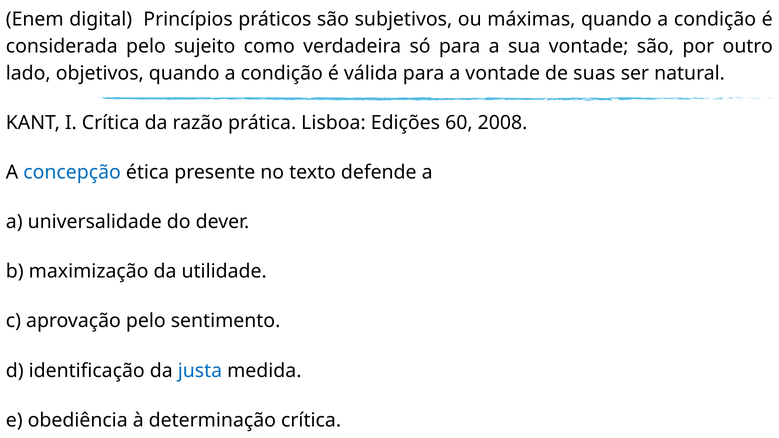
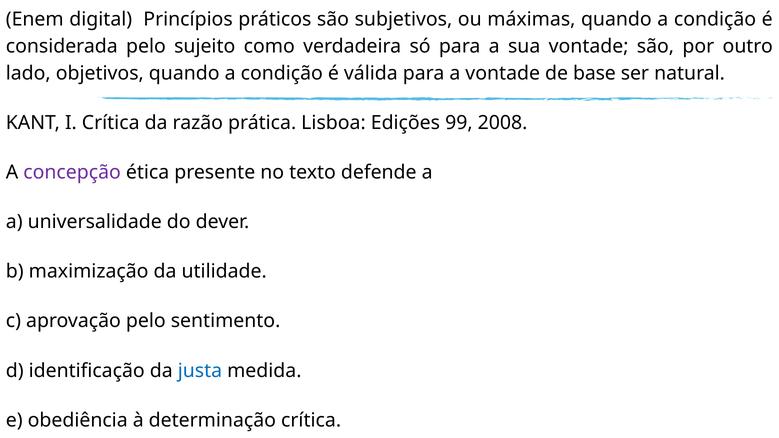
suas: suas -> base
60: 60 -> 99
concepção colour: blue -> purple
